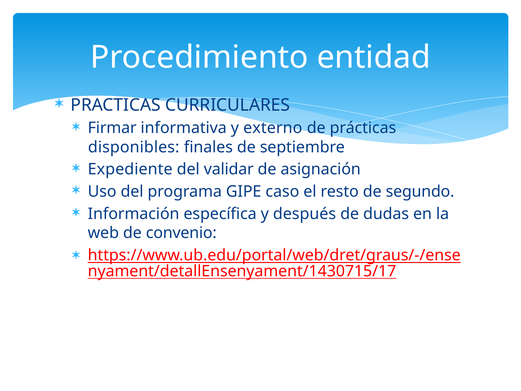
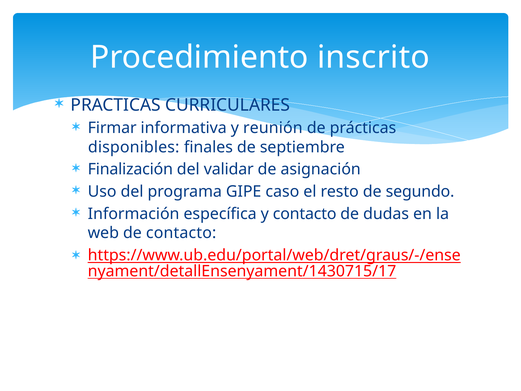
entidad: entidad -> inscrito
externo: externo -> reunión
Expediente: Expediente -> Finalización
y después: después -> contacto
de convenio: convenio -> contacto
